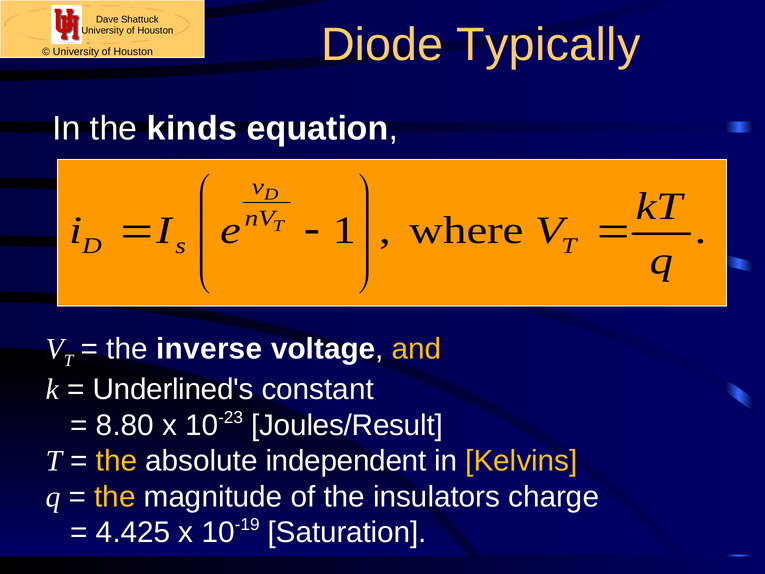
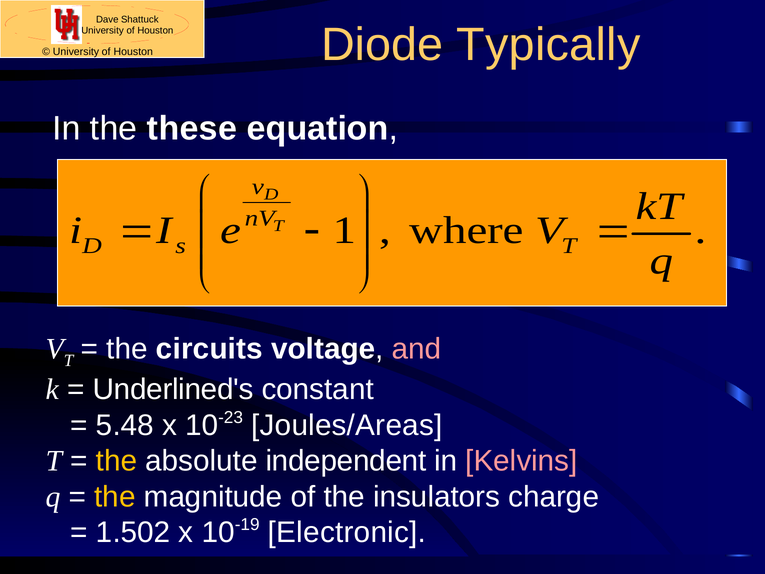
kinds: kinds -> these
inverse: inverse -> circuits
and colour: yellow -> pink
8.80: 8.80 -> 5.48
Joules/Result: Joules/Result -> Joules/Areas
Kelvins colour: yellow -> pink
4.425: 4.425 -> 1.502
Saturation: Saturation -> Electronic
